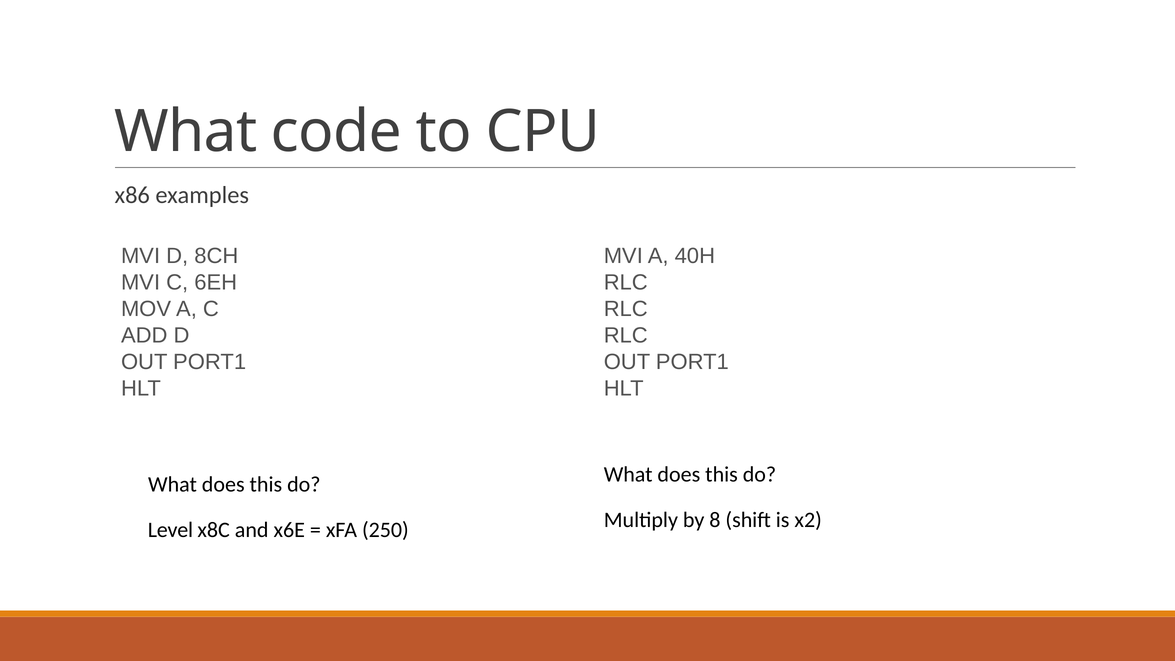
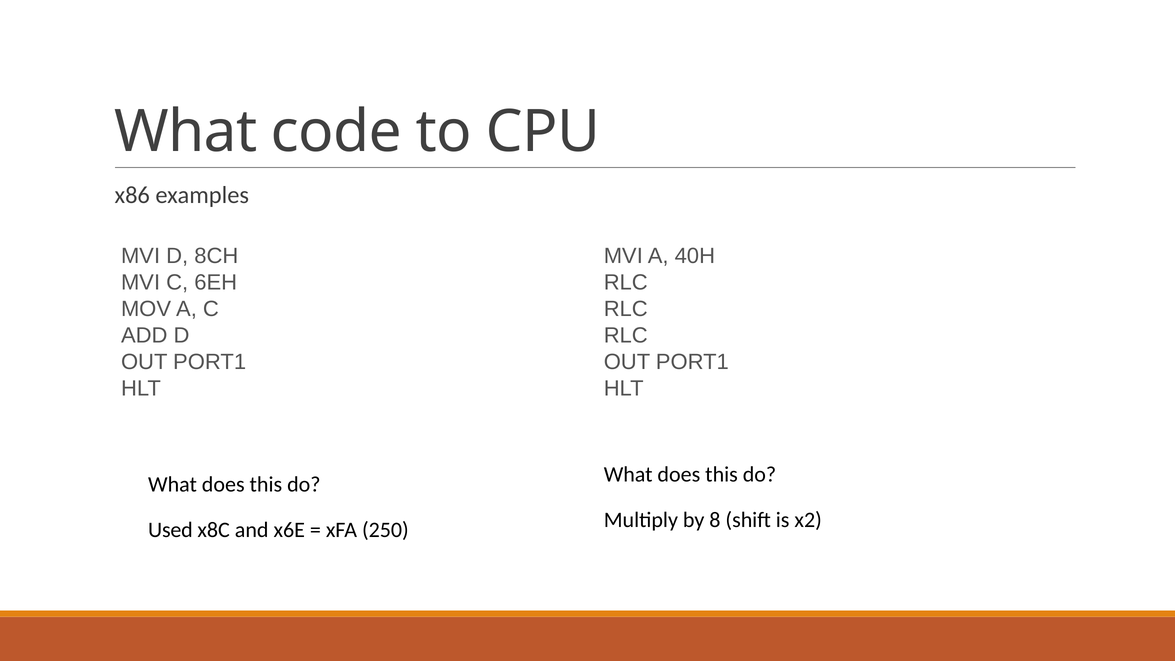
Level: Level -> Used
